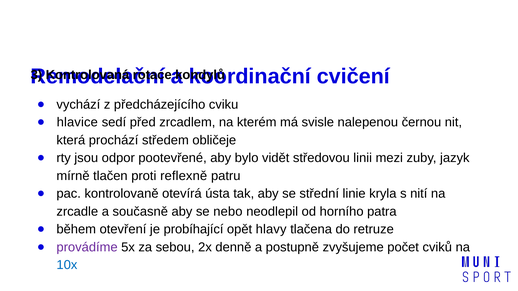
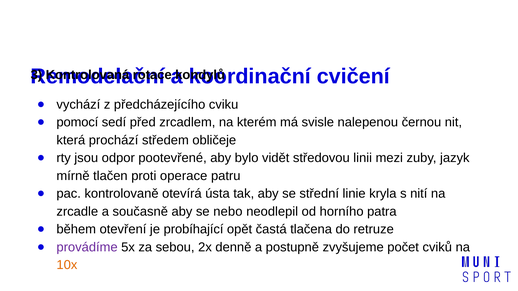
hlavice: hlavice -> pomocí
reflexně: reflexně -> operace
hlavy: hlavy -> častá
10x colour: blue -> orange
